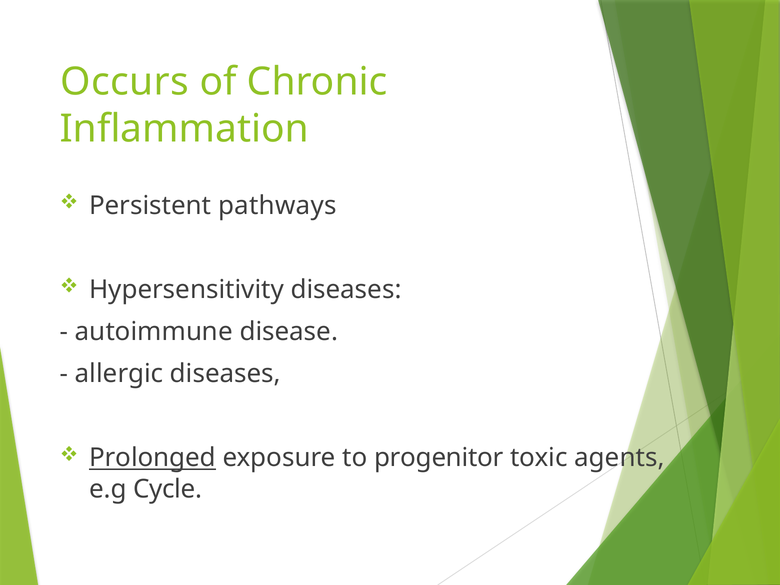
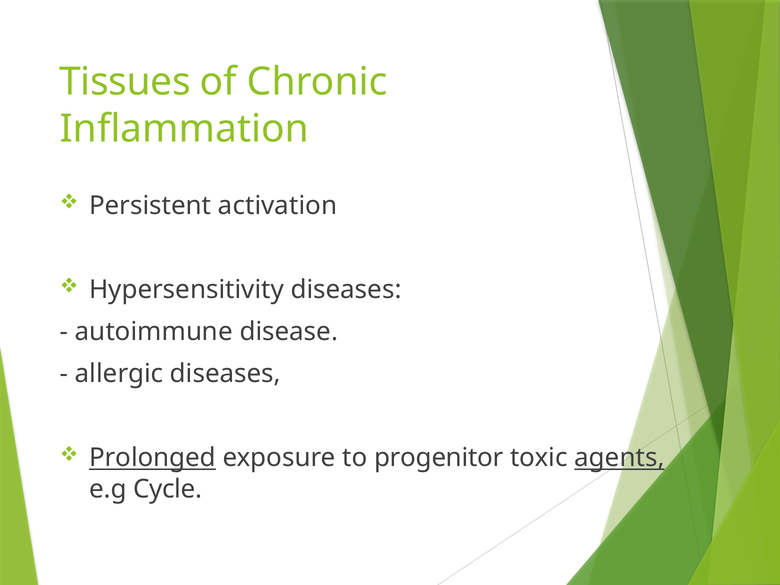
Occurs: Occurs -> Tissues
pathways: pathways -> activation
agents underline: none -> present
